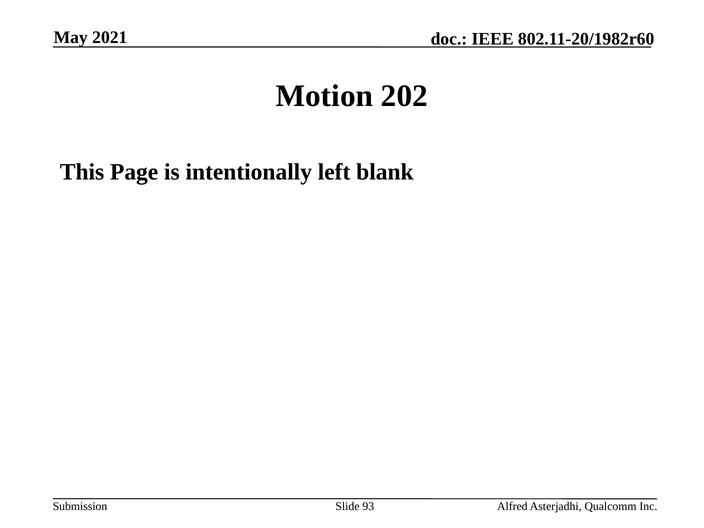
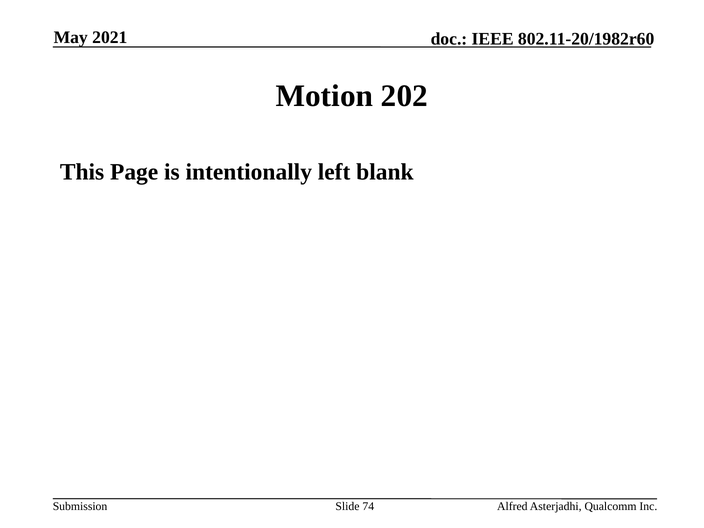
93: 93 -> 74
